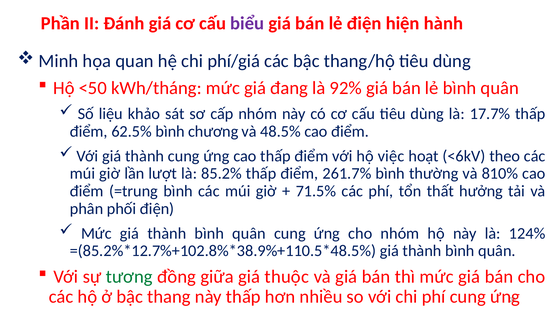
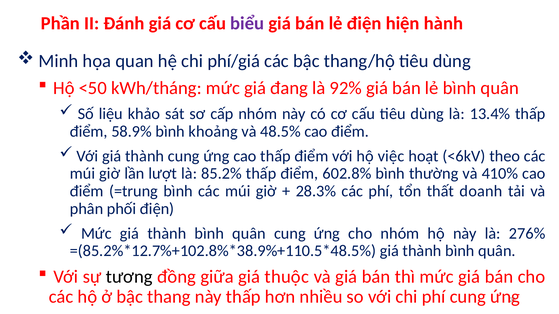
17.7%: 17.7% -> 13.4%
62.5%: 62.5% -> 58.9%
chương: chương -> khoảng
261.7%: 261.7% -> 602.8%
810%: 810% -> 410%
71.5%: 71.5% -> 28.3%
hưởng: hưởng -> doanh
124%: 124% -> 276%
tương colour: green -> black
